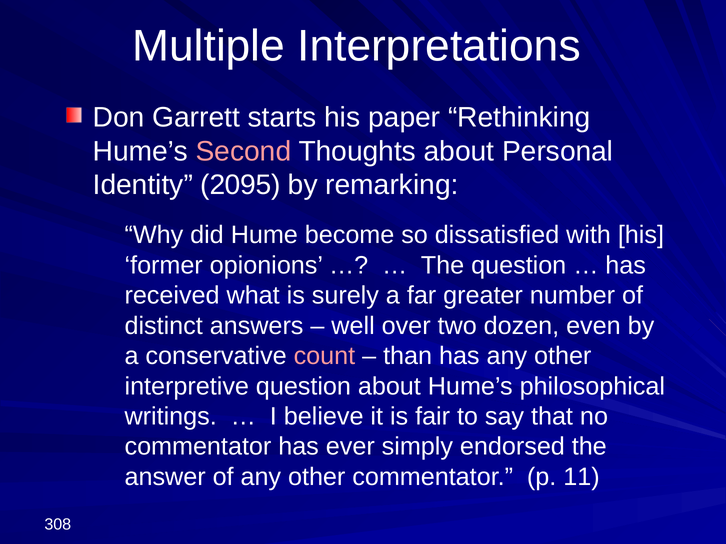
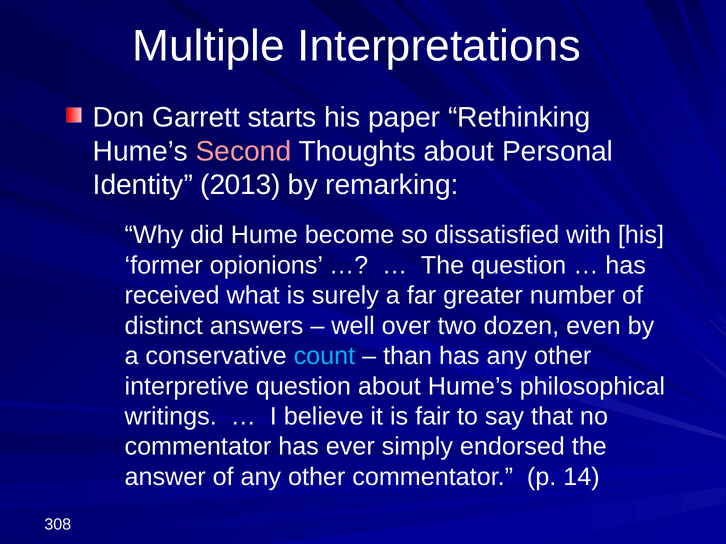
2095: 2095 -> 2013
count colour: pink -> light blue
11: 11 -> 14
